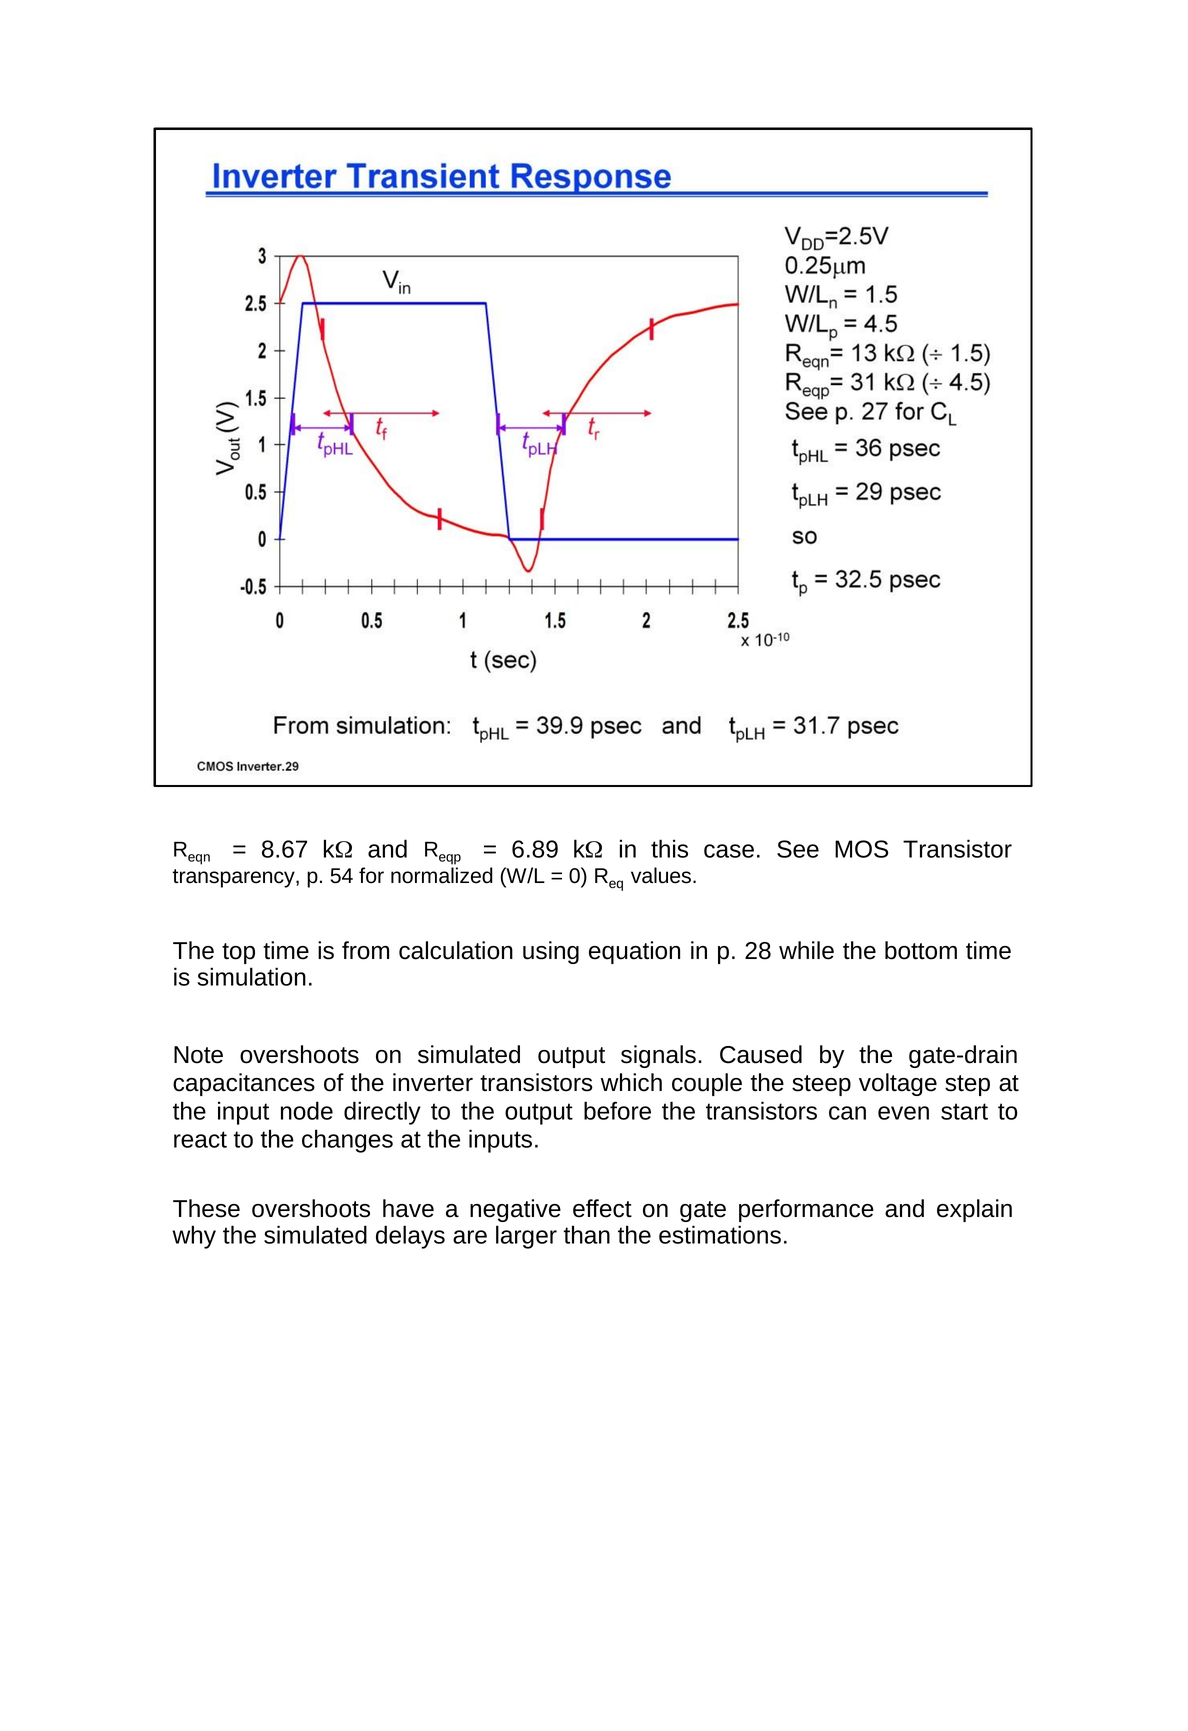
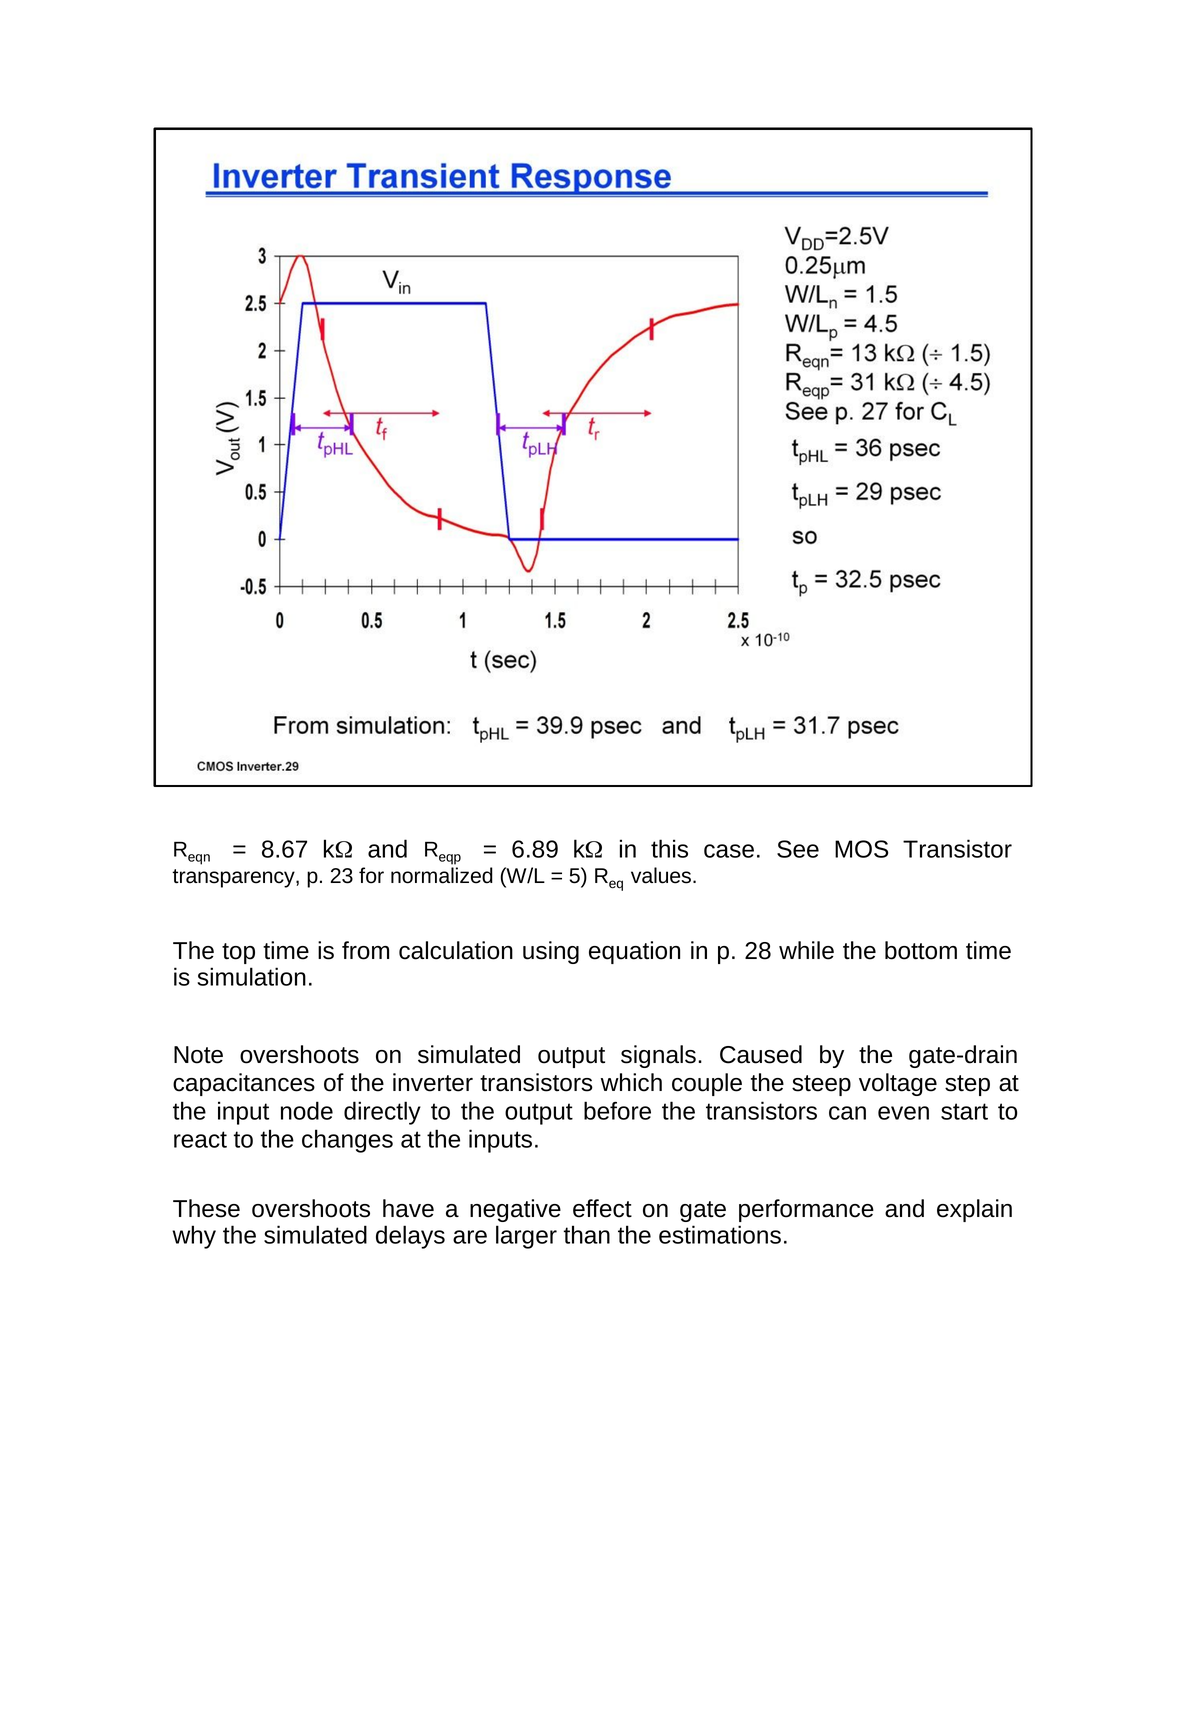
54: 54 -> 23
0: 0 -> 5
